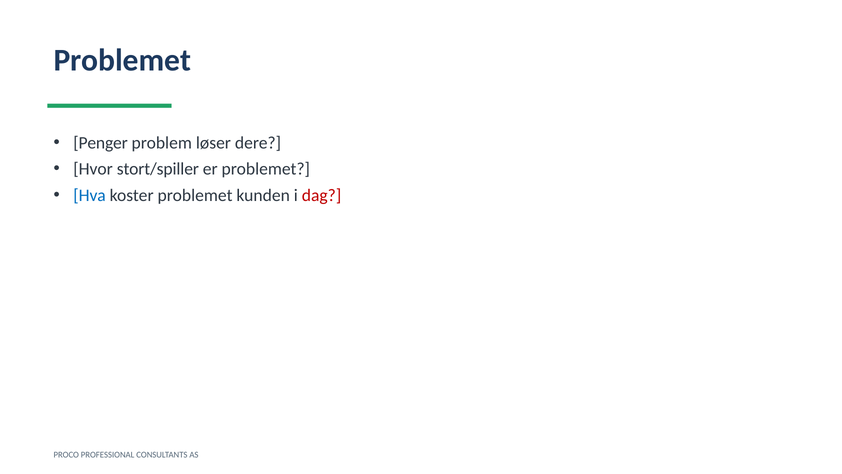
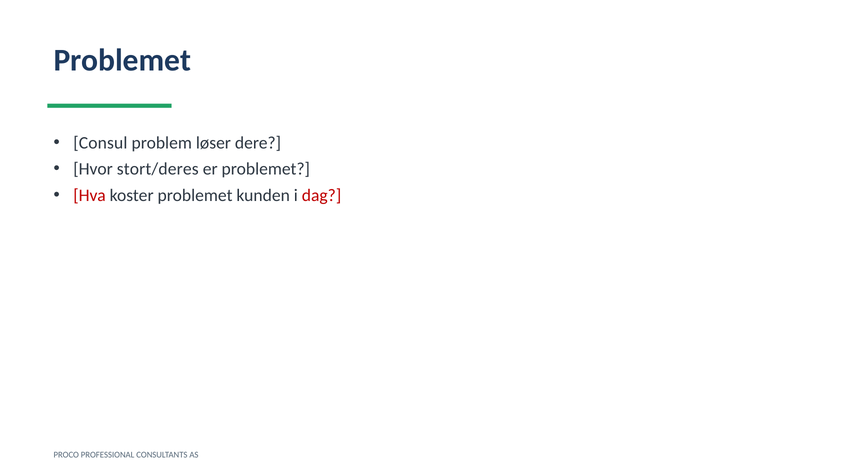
Penger: Penger -> Consul
stort/spiller: stort/spiller -> stort/deres
Hva colour: blue -> red
